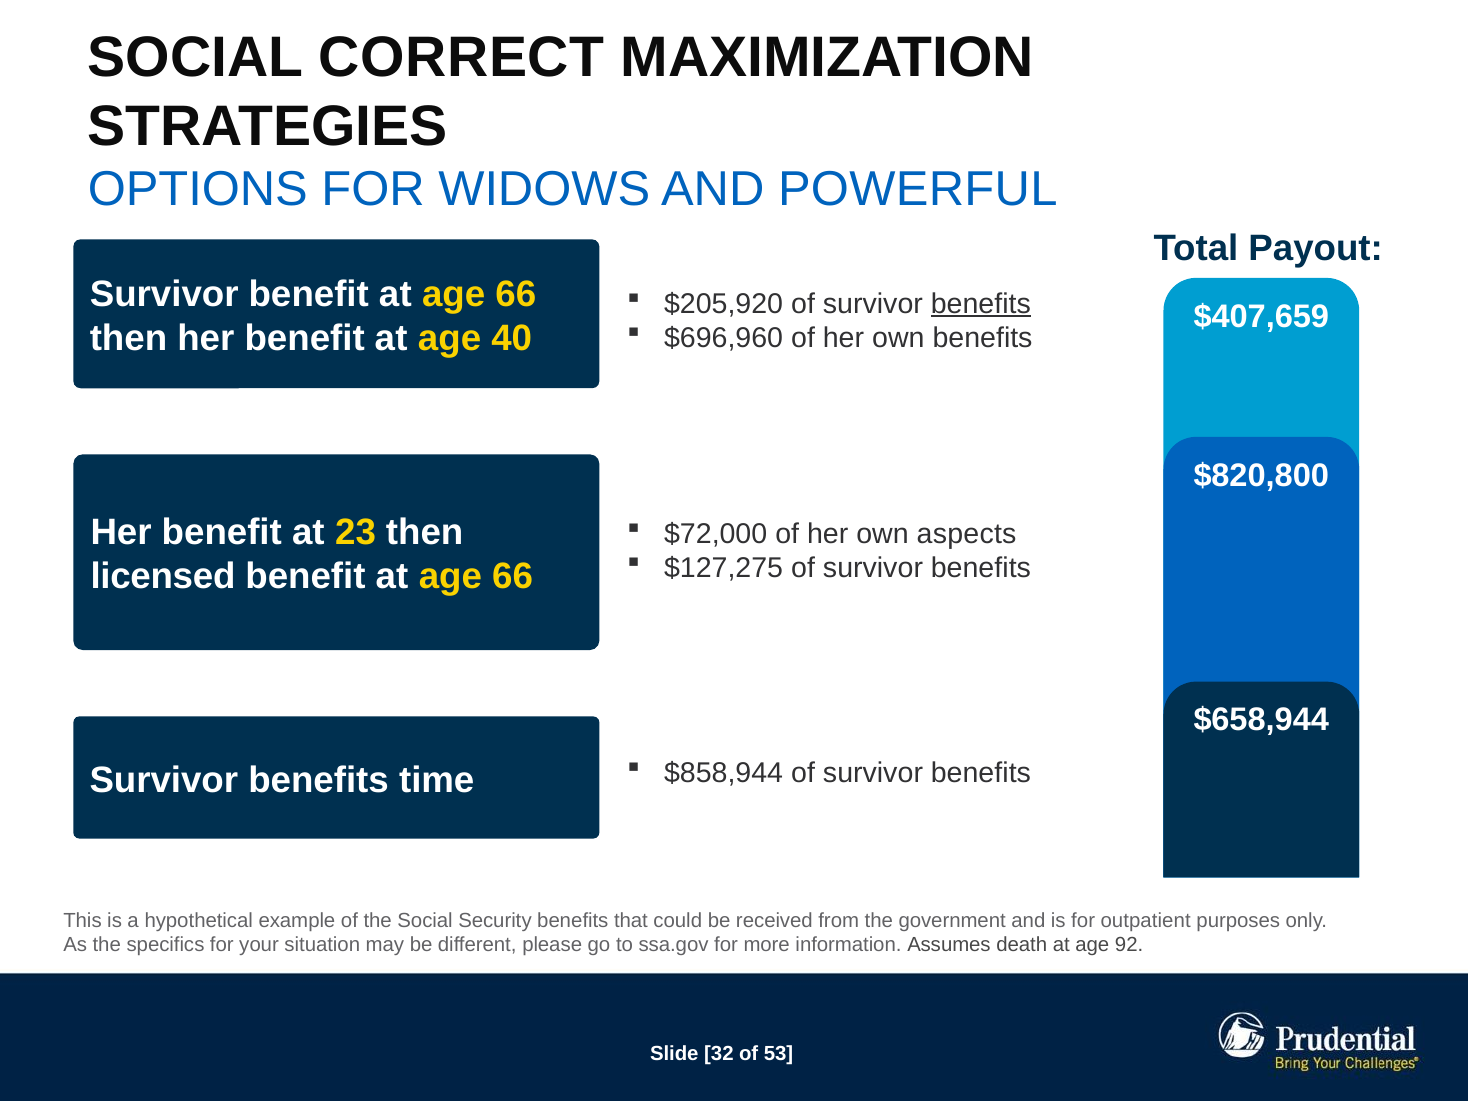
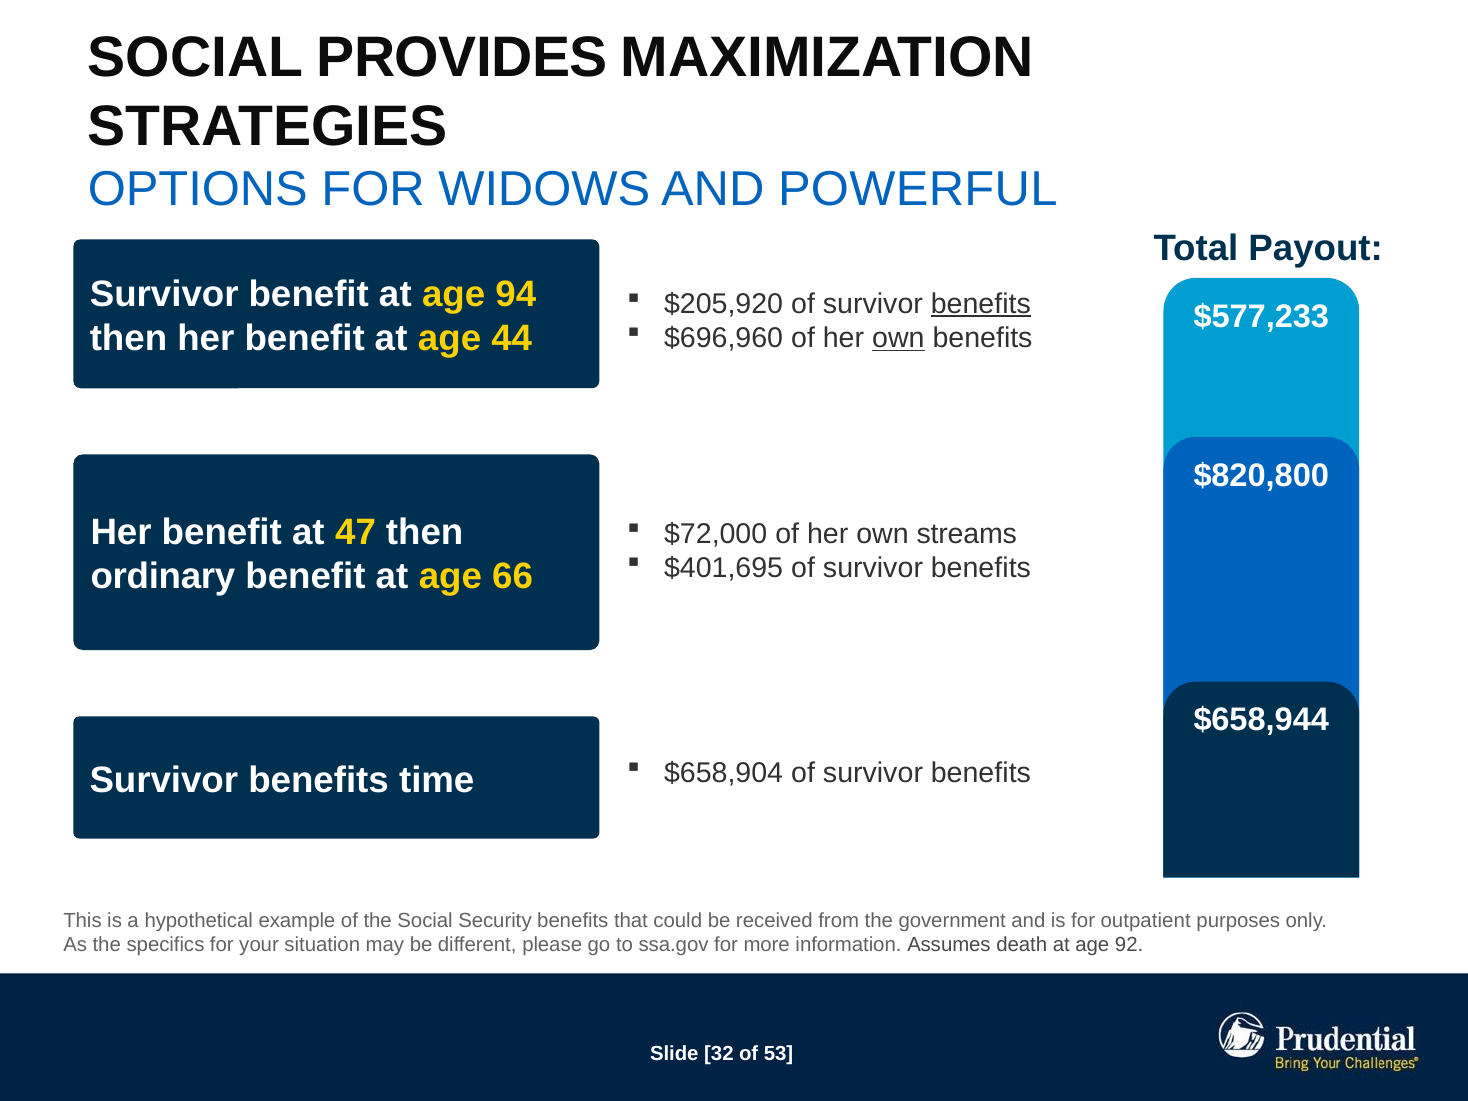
CORRECT: CORRECT -> PROVIDES
66 at (516, 294): 66 -> 94
$407,659: $407,659 -> $577,233
40: 40 -> 44
own at (898, 338) underline: none -> present
23: 23 -> 47
aspects: aspects -> streams
$127,275: $127,275 -> $401,695
licensed: licensed -> ordinary
$858,944: $858,944 -> $658,904
